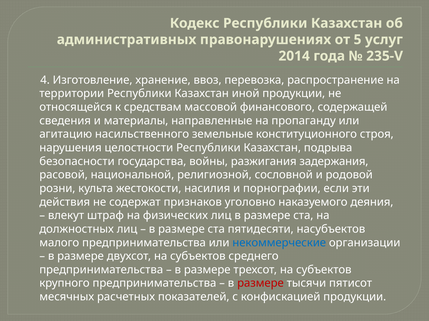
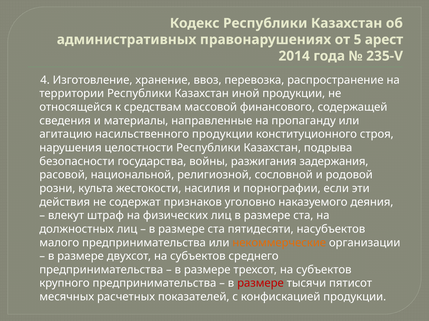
услуг: услуг -> арест
насильственного земельные: земельные -> продукции
некоммерческие colour: blue -> orange
